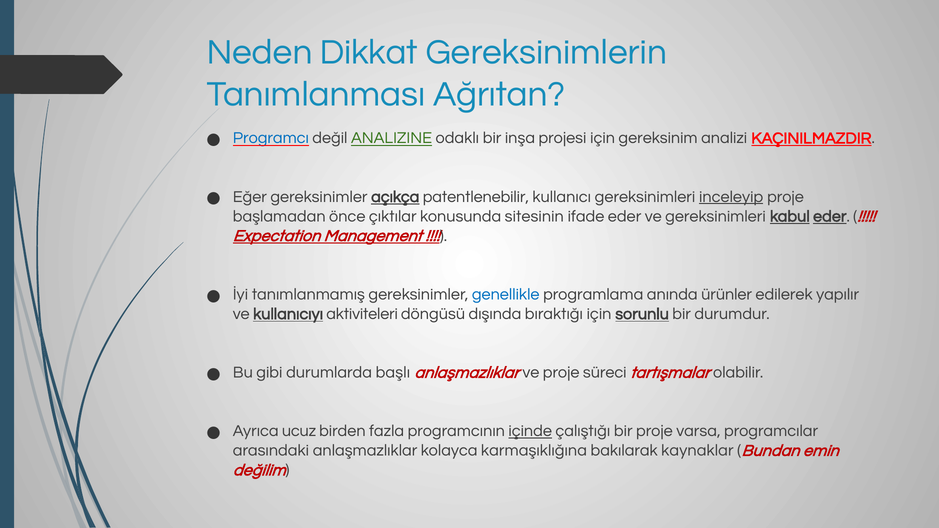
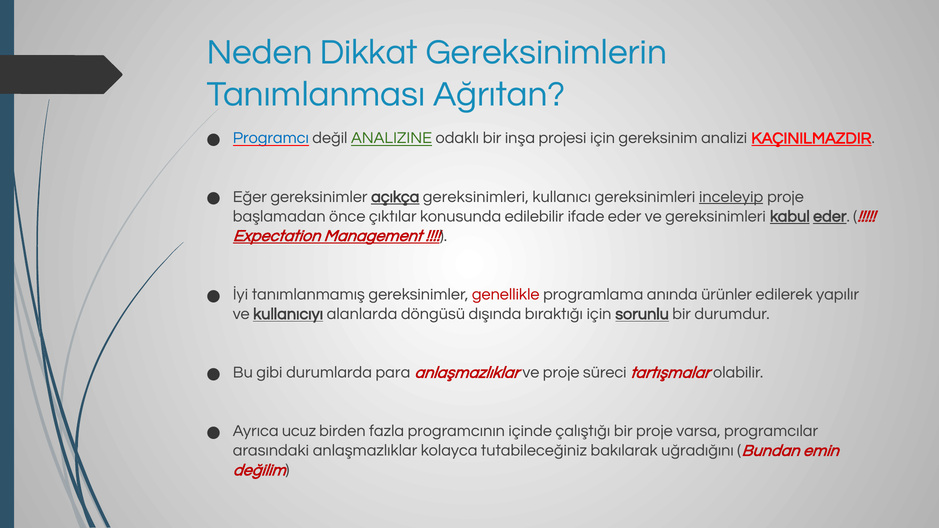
açıkça patentlenebilir: patentlenebilir -> gereksinimleri
sitesinin: sitesinin -> edilebilir
genellikle colour: blue -> red
aktiviteleri: aktiviteleri -> alanlarda
başlı: başlı -> para
içinde underline: present -> none
karmaşıklığına: karmaşıklığına -> tutabileceğiniz
kaynaklar: kaynaklar -> uğradığını
